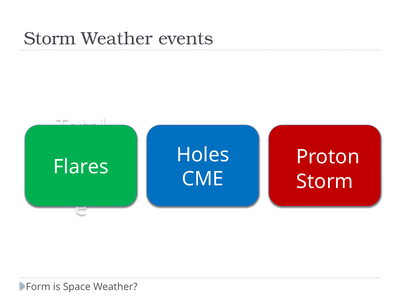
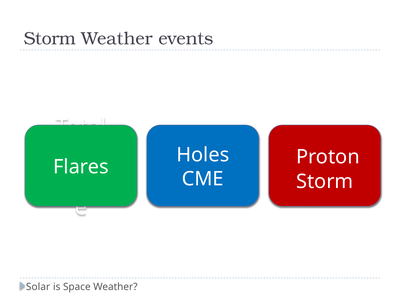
Form at (38, 287): Form -> Solar
